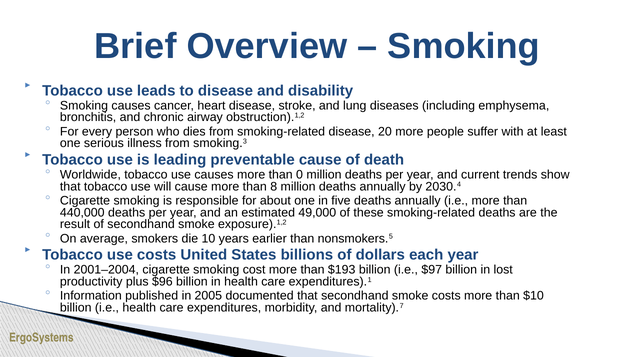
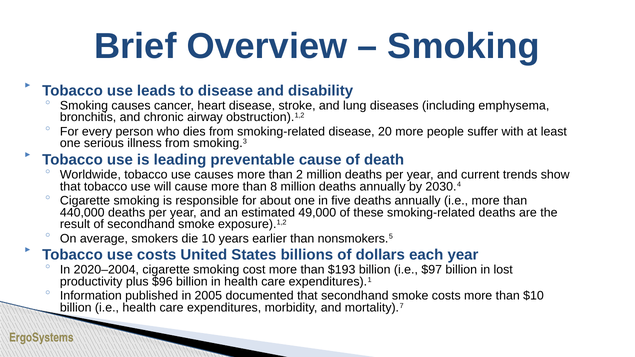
0: 0 -> 2
2001–2004: 2001–2004 -> 2020–2004
